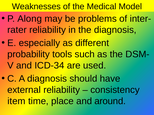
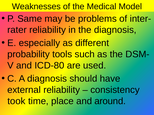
Along: Along -> Same
ICD-34: ICD-34 -> ICD-80
item: item -> took
